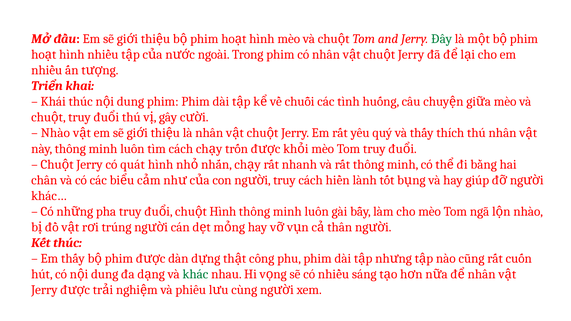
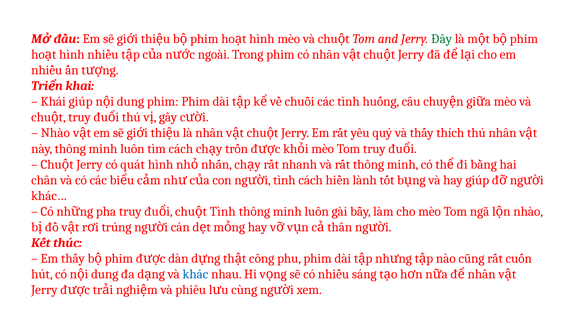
Khái thúc: thúc -> giúp
truy at (284, 180): truy -> tình
Hình at (223, 212): Hình -> Tình
khác colour: green -> blue
